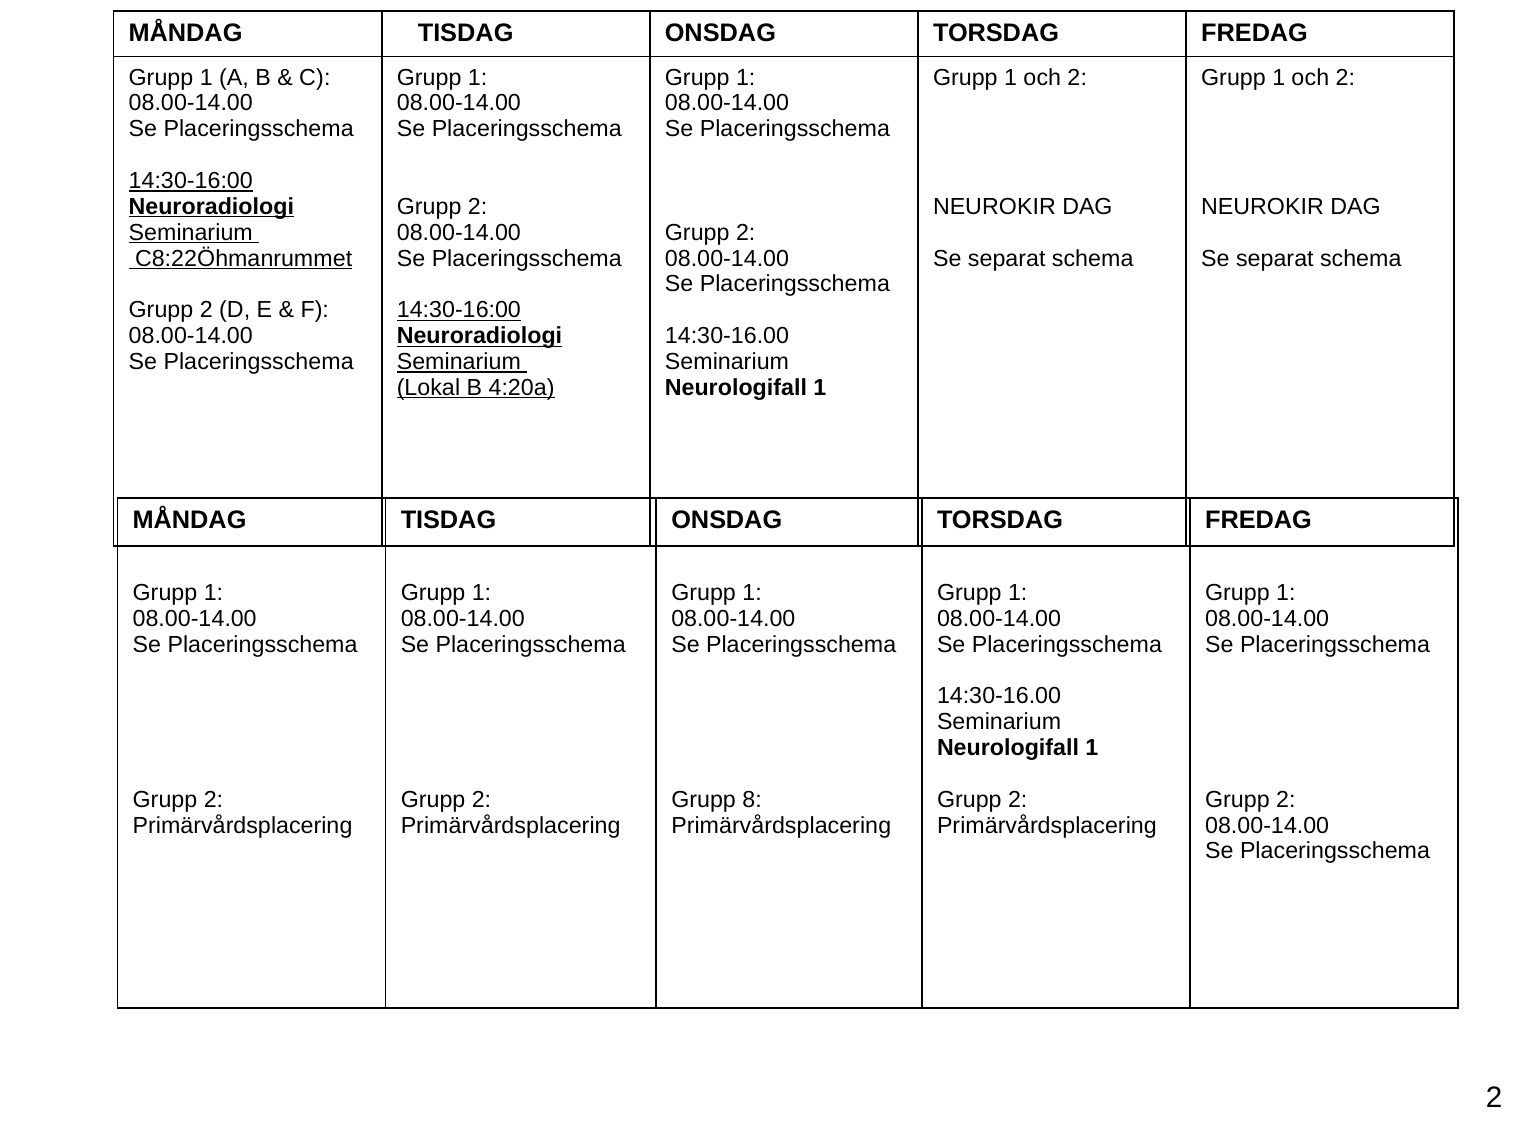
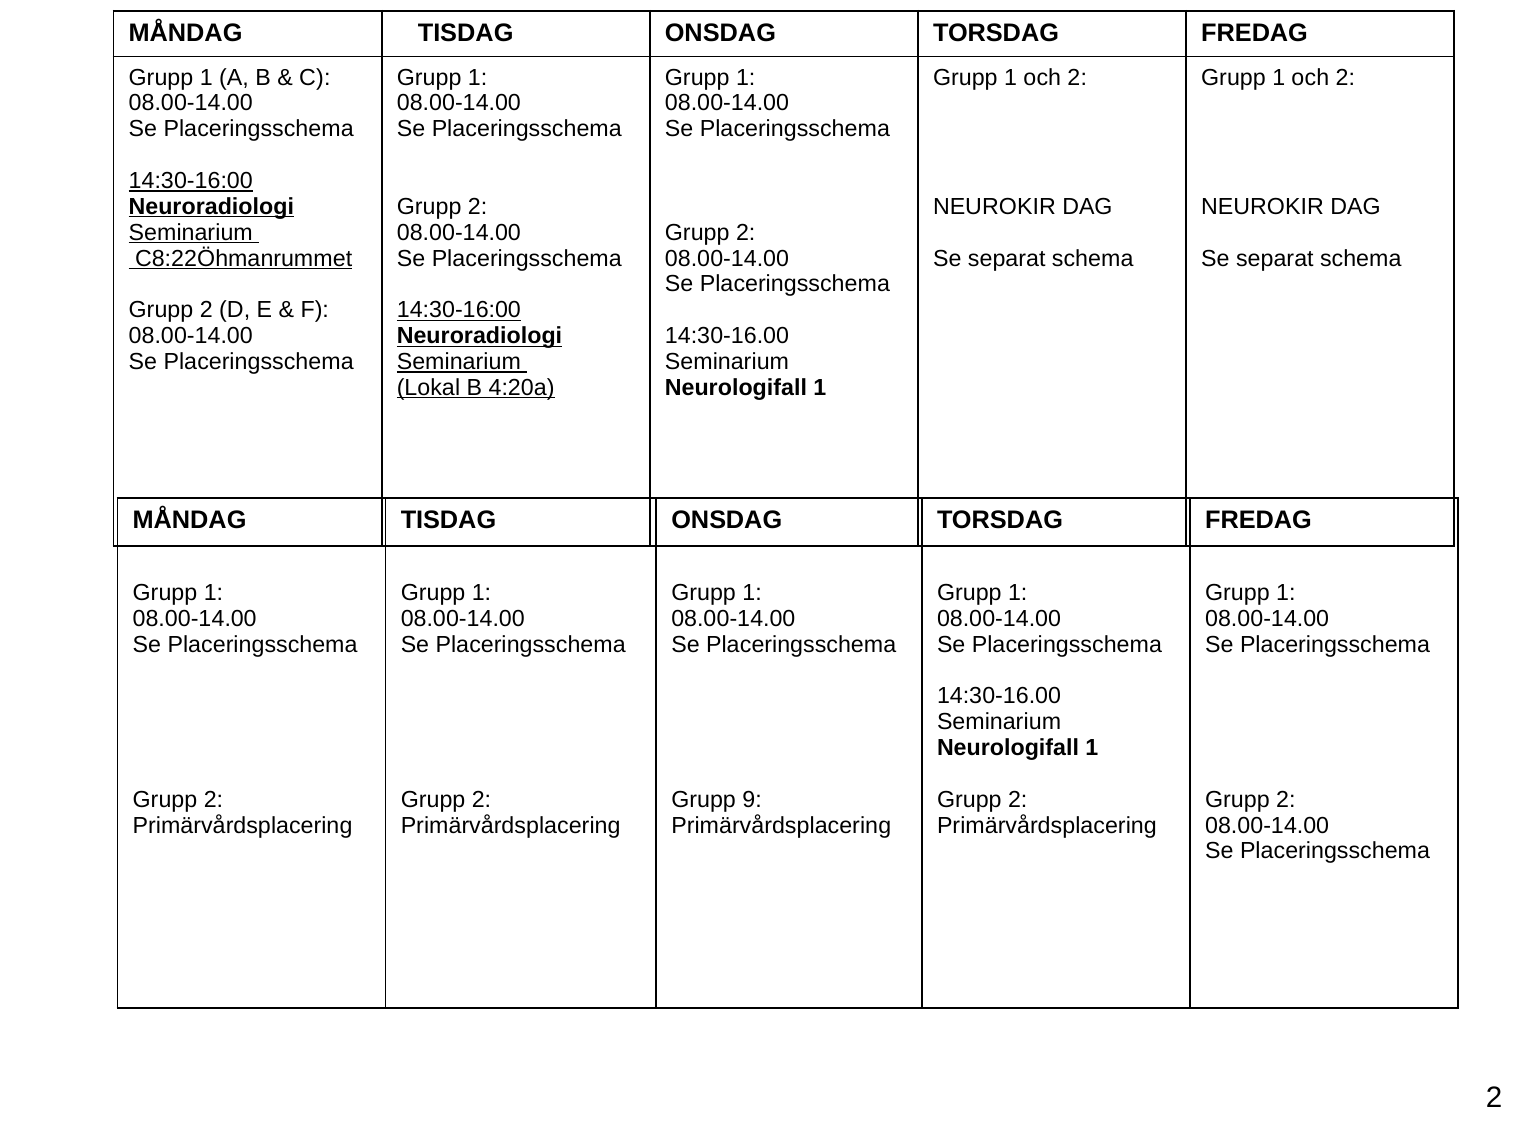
8: 8 -> 9
